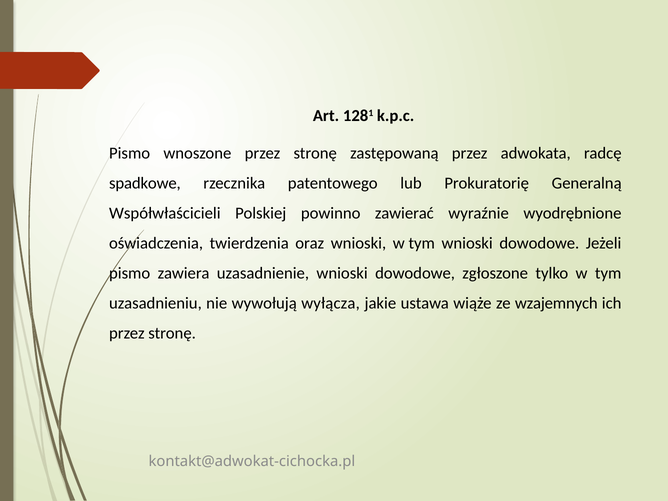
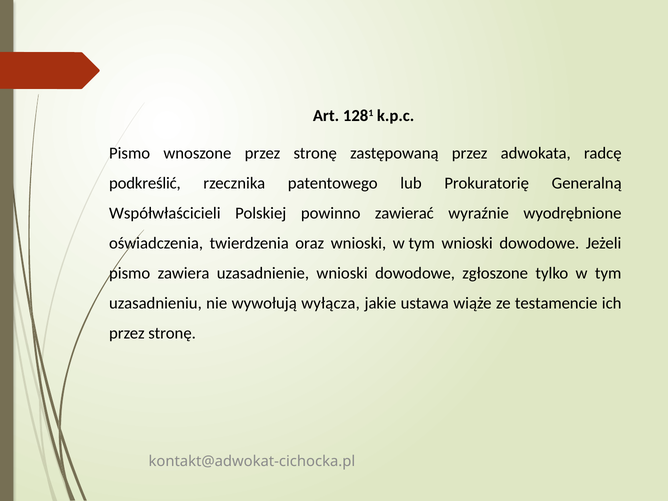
spadkowe: spadkowe -> podkreślić
wzajemnych: wzajemnych -> testamencie
